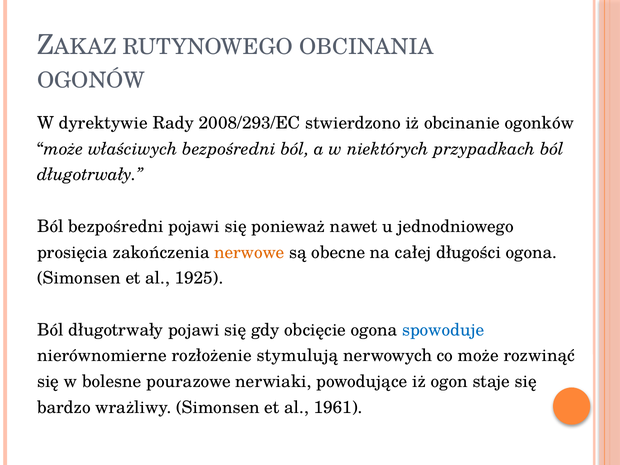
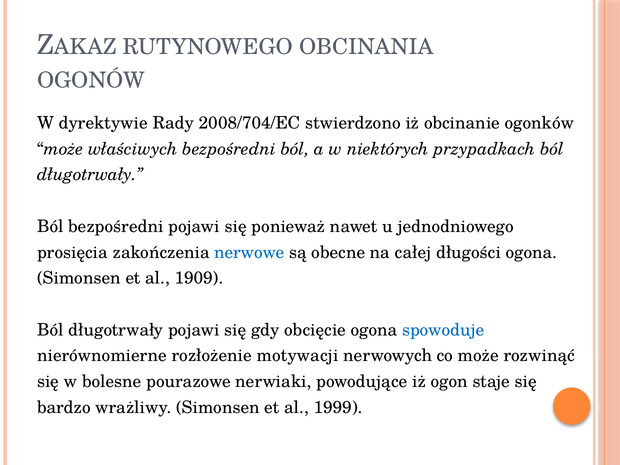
2008/293/EC: 2008/293/EC -> 2008/704/EC
nerwowe colour: orange -> blue
1925: 1925 -> 1909
stymulują: stymulują -> motywacji
1961: 1961 -> 1999
